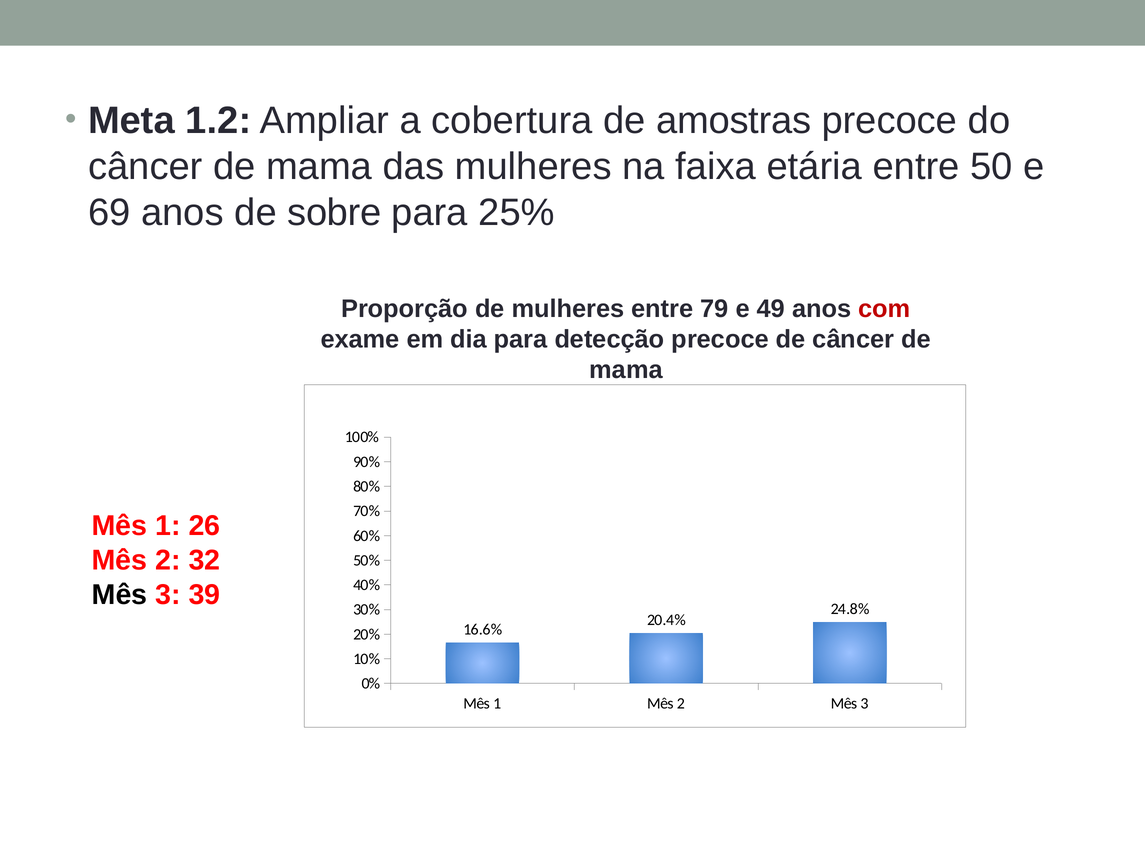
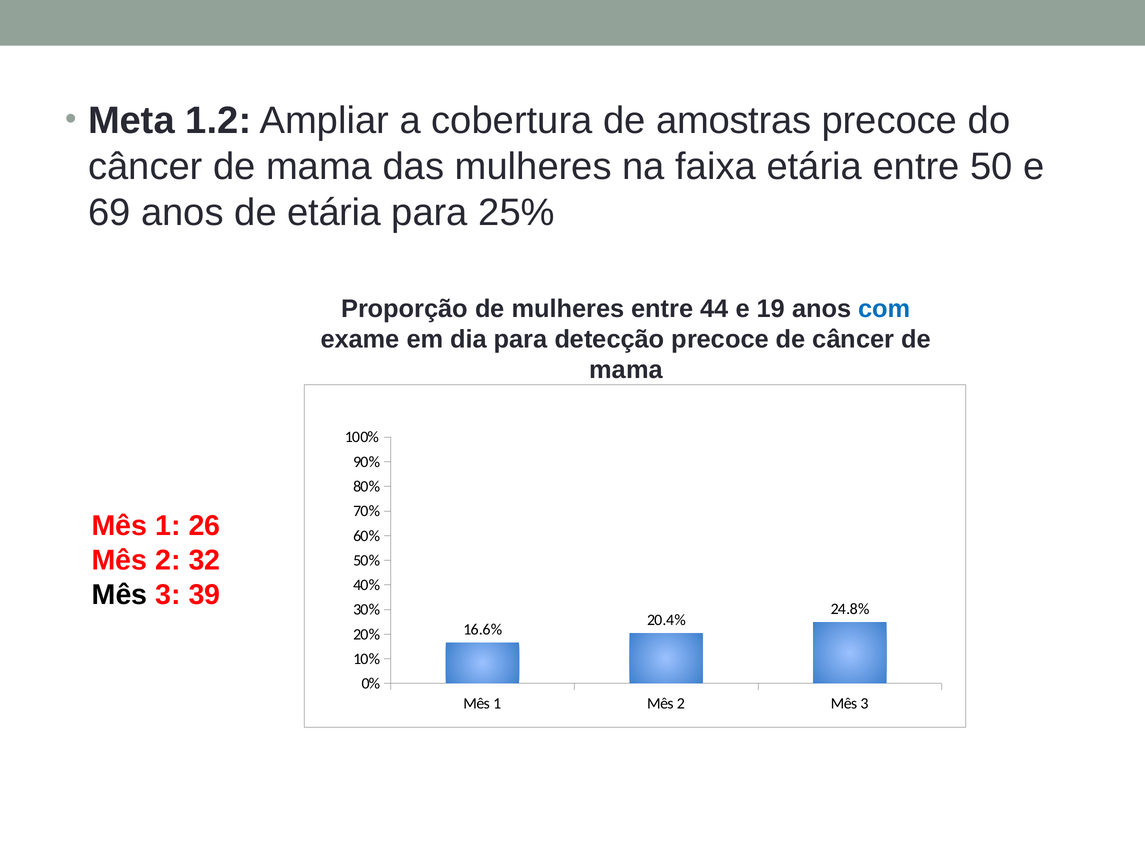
de sobre: sobre -> etária
79: 79 -> 44
49: 49 -> 19
com colour: red -> blue
